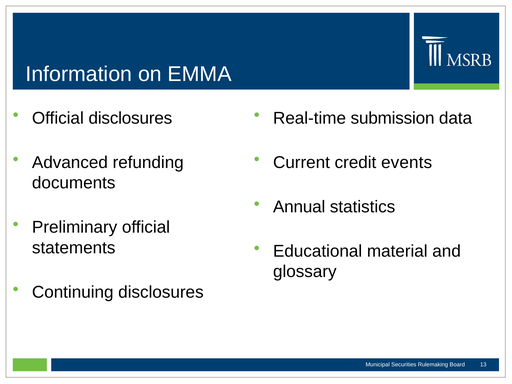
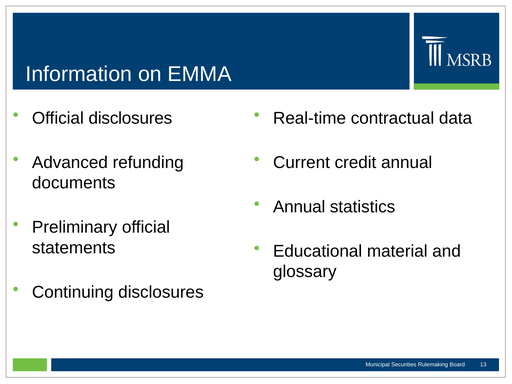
submission: submission -> contractual
credit events: events -> annual
